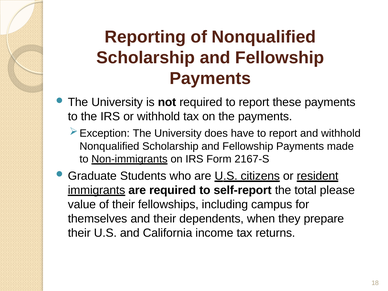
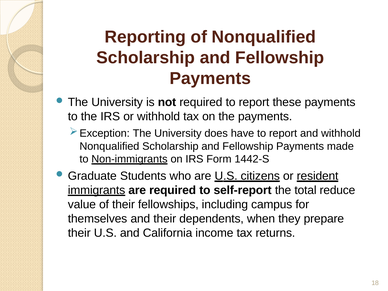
2167-S: 2167-S -> 1442-S
please: please -> reduce
